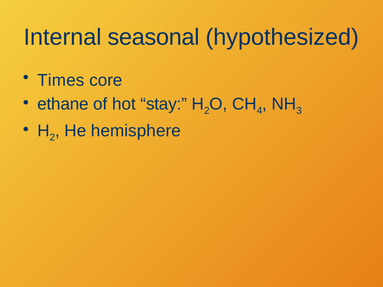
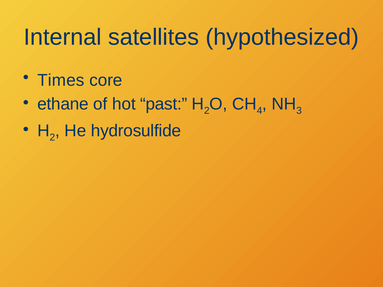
seasonal: seasonal -> satellites
stay: stay -> past
hemisphere: hemisphere -> hydrosulfide
